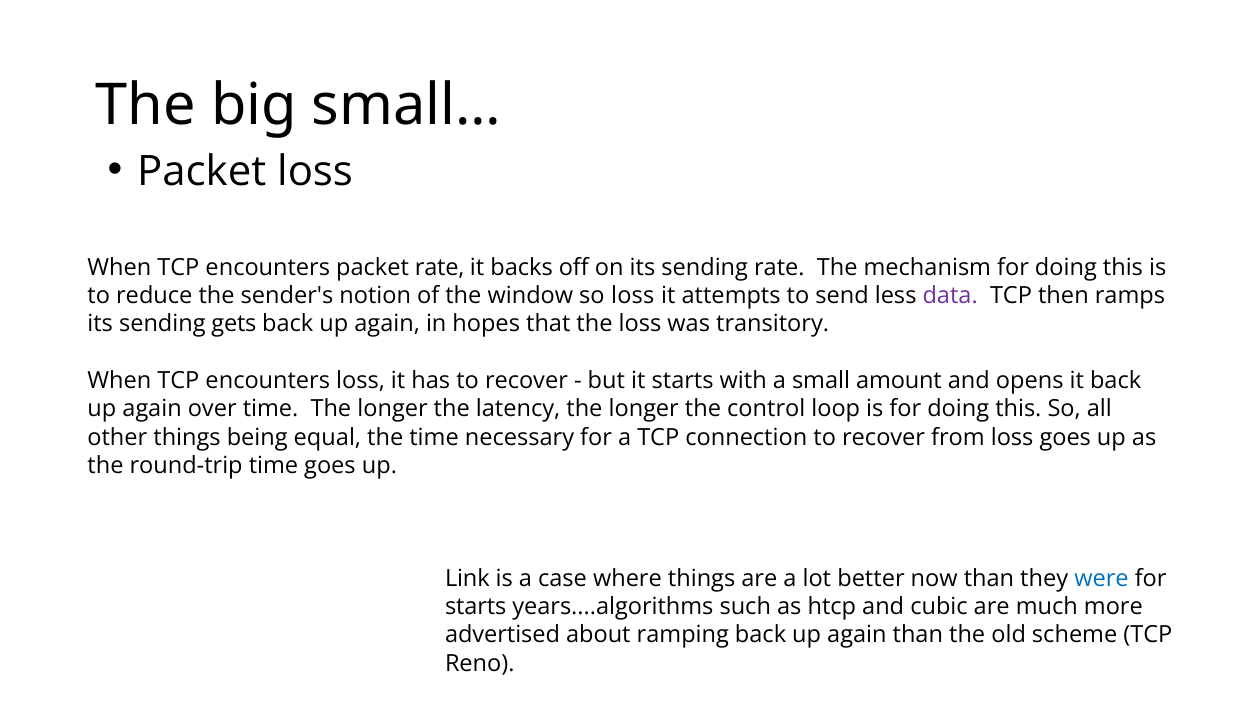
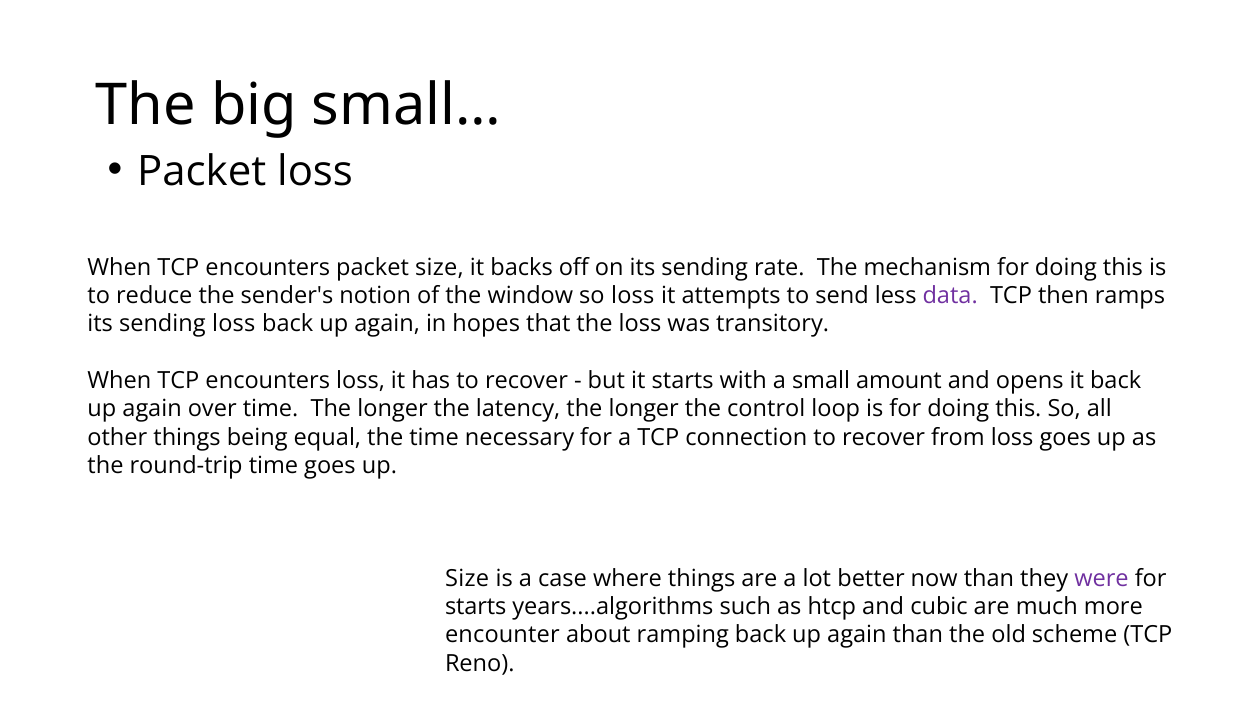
packet rate: rate -> size
sending gets: gets -> loss
Link at (467, 578): Link -> Size
were colour: blue -> purple
advertised: advertised -> encounter
